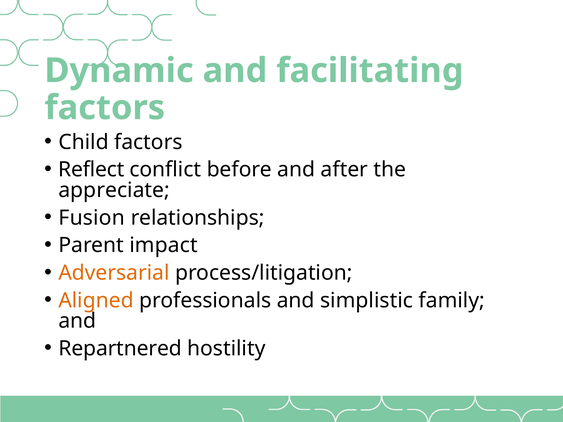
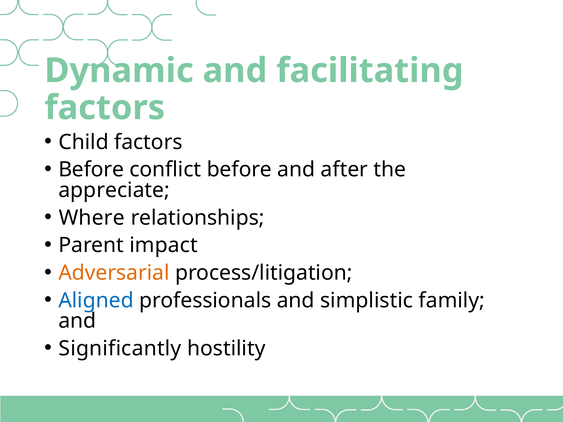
Reflect at (91, 170): Reflect -> Before
Fusion: Fusion -> Where
Aligned colour: orange -> blue
Repartnered: Repartnered -> Significantly
